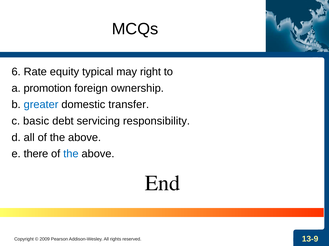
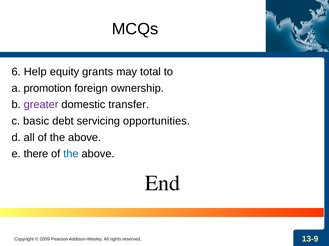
Rate: Rate -> Help
typical: typical -> grants
right: right -> total
greater colour: blue -> purple
responsibility: responsibility -> opportunities
